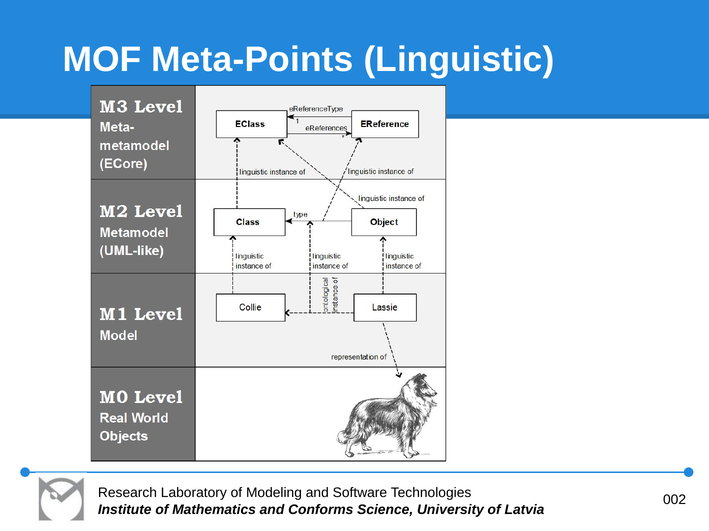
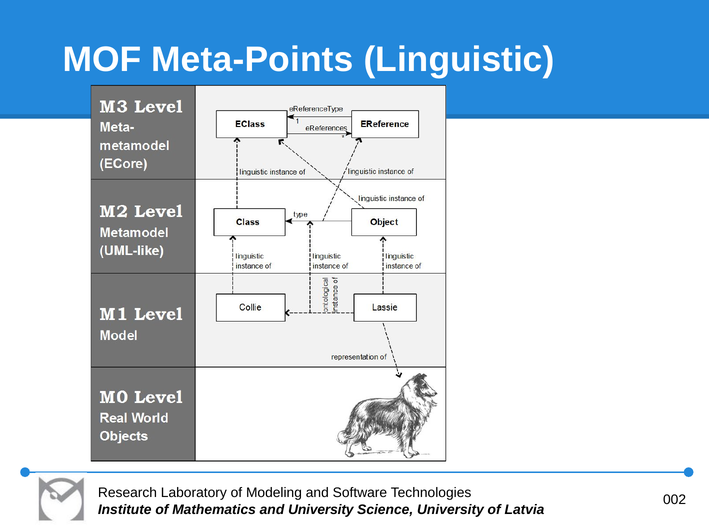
and Conforms: Conforms -> University
